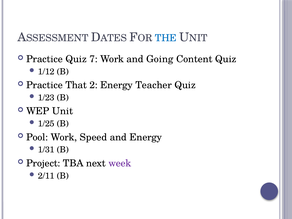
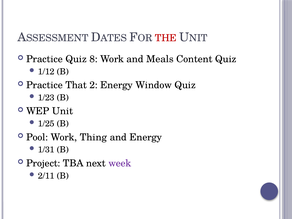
THE colour: blue -> red
7: 7 -> 8
Going: Going -> Meals
Teacher: Teacher -> Window
Speed: Speed -> Thing
